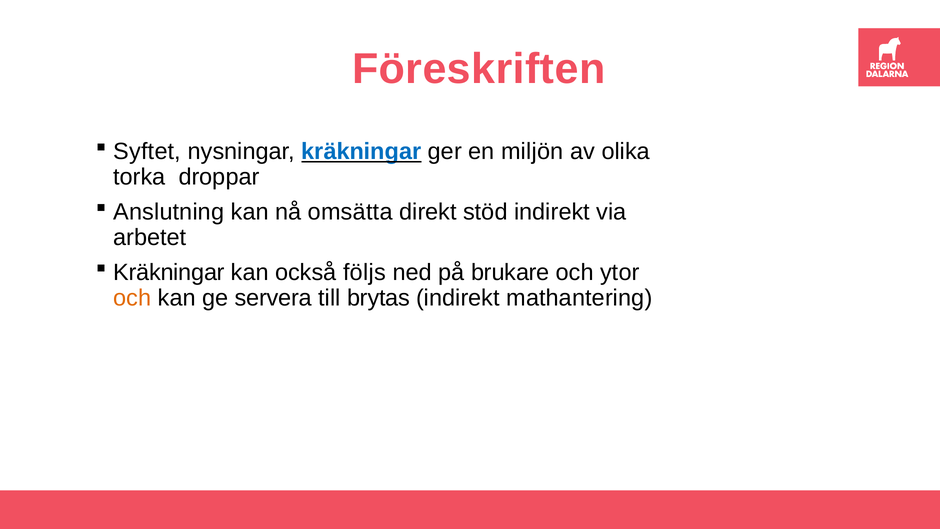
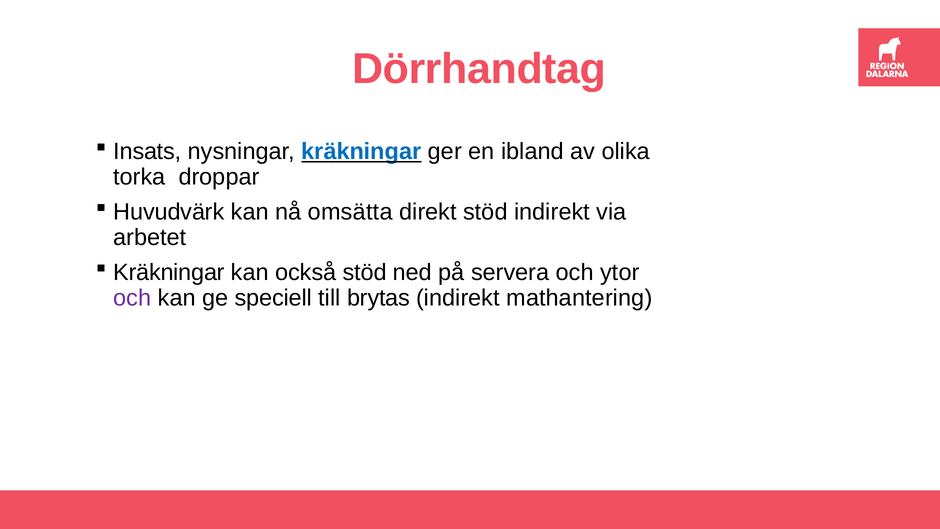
Föreskriften: Föreskriften -> Dörrhandtag
Syftet: Syftet -> Insats
miljön: miljön -> ibland
Anslutning: Anslutning -> Huvudvärk
också följs: följs -> stöd
brukare: brukare -> servera
och at (132, 298) colour: orange -> purple
servera: servera -> speciell
